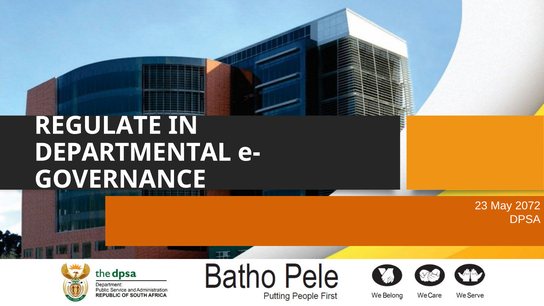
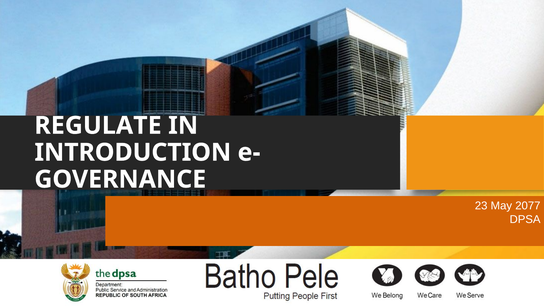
DEPARTMENTAL: DEPARTMENTAL -> INTRODUCTION
2072: 2072 -> 2077
